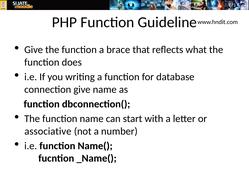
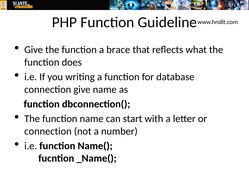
associative at (48, 131): associative -> connection
